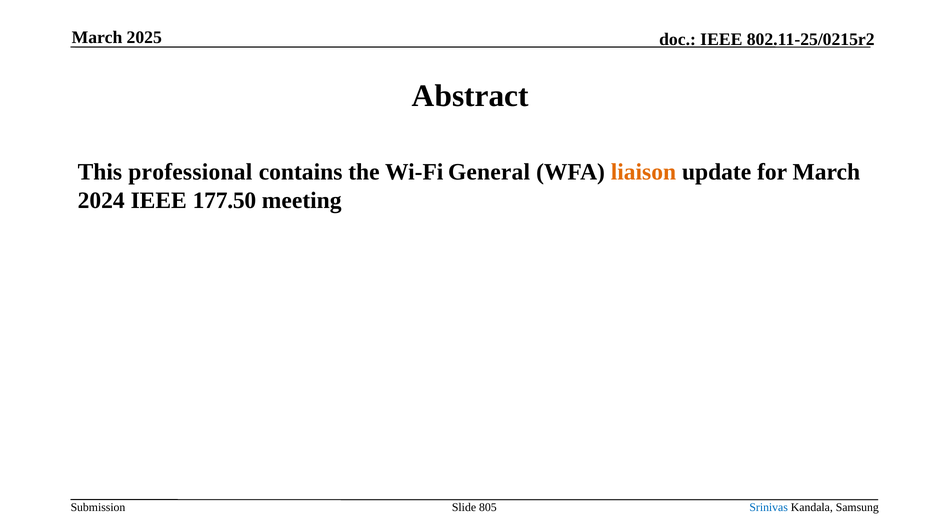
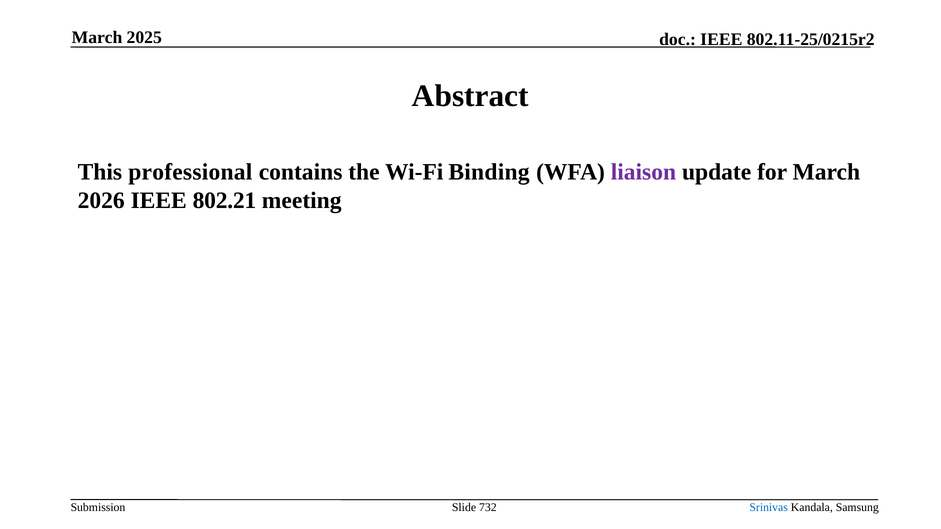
General: General -> Binding
liaison colour: orange -> purple
2024: 2024 -> 2026
177.50: 177.50 -> 802.21
805: 805 -> 732
